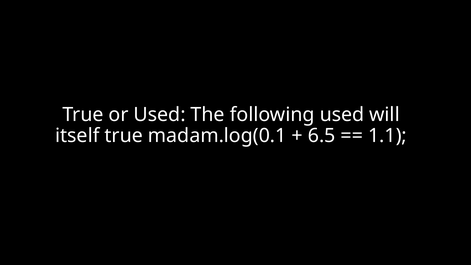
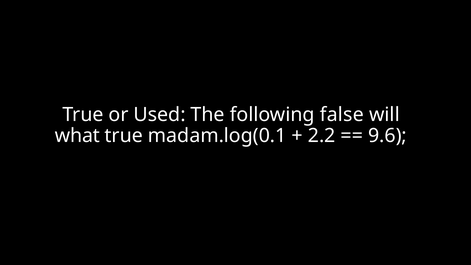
following used: used -> false
itself: itself -> what
6.5: 6.5 -> 2.2
1.1: 1.1 -> 9.6
